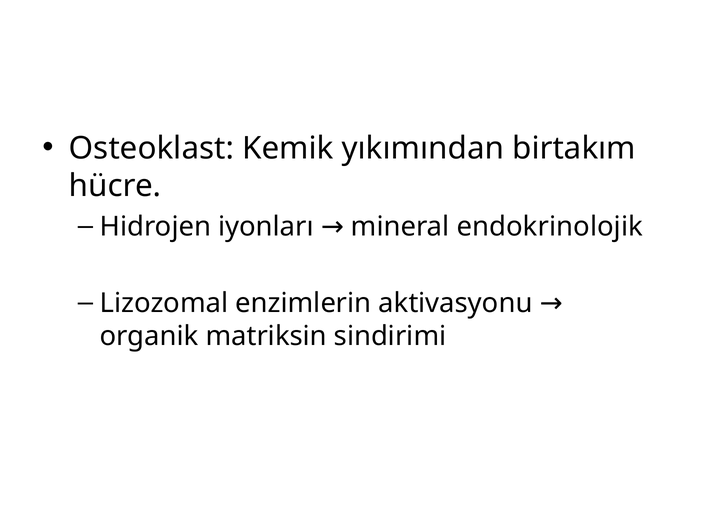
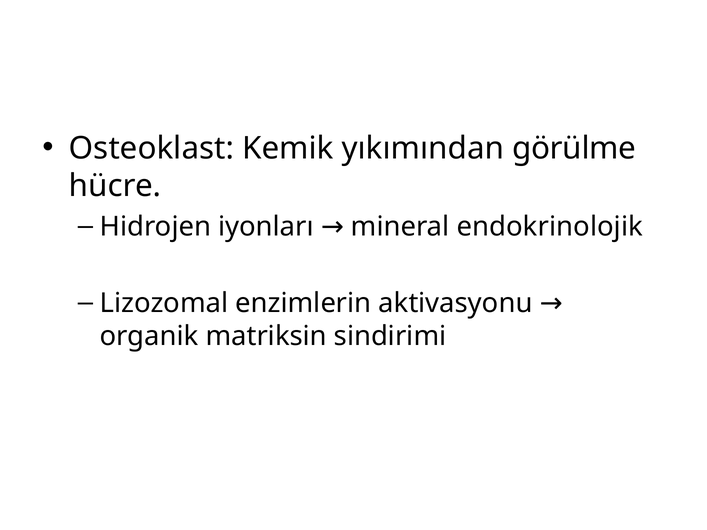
birtakım: birtakım -> görülme
